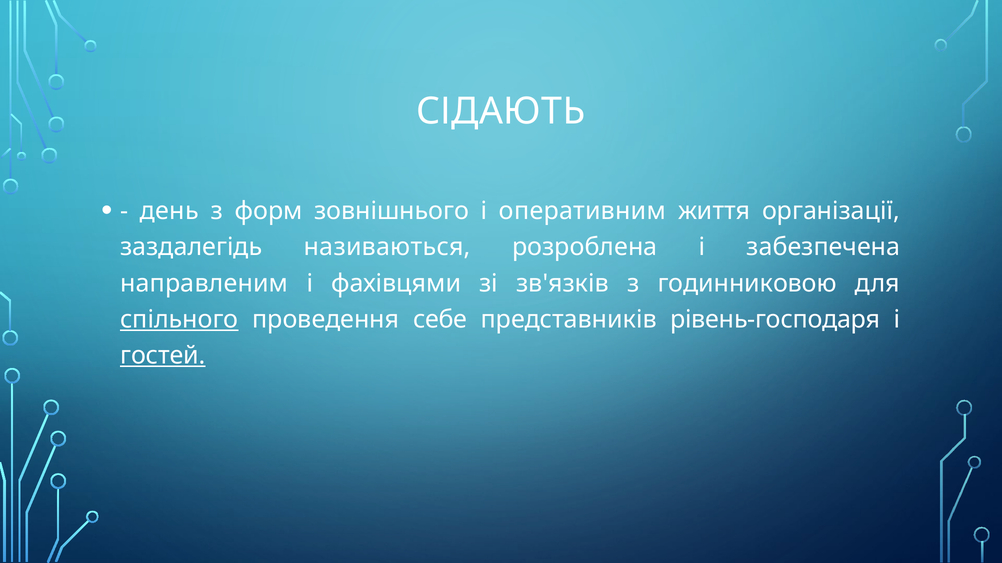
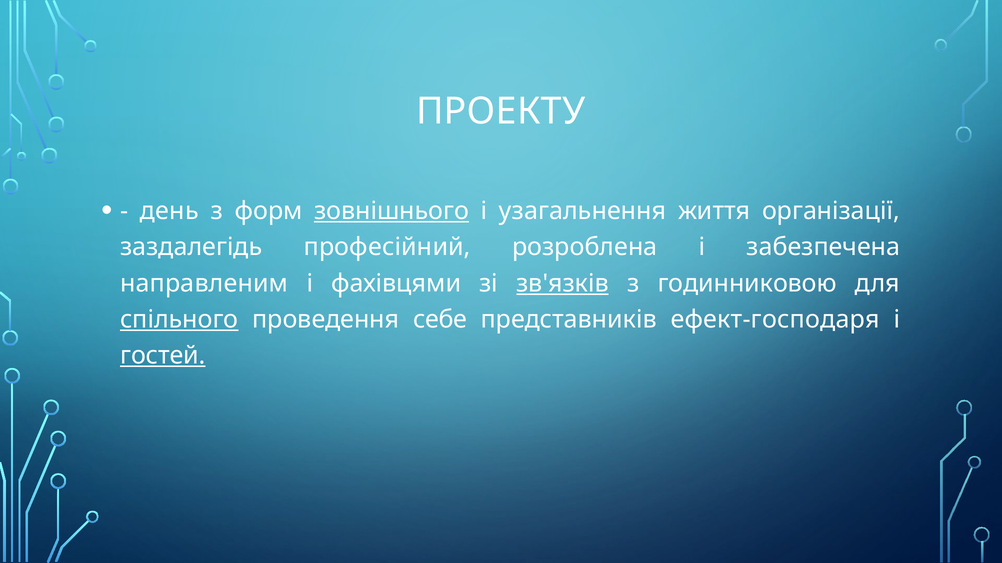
СІДАЮТЬ: СІДАЮТЬ -> ПРОЕКТУ
зовнішнього underline: none -> present
оперативним: оперативним -> узагальнення
називаються: називаються -> професійний
зв'язків underline: none -> present
рівень-господаря: рівень-господаря -> ефект-господаря
